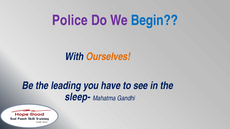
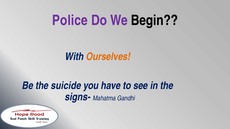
Begin colour: blue -> black
leading: leading -> suicide
sleep-: sleep- -> signs-
